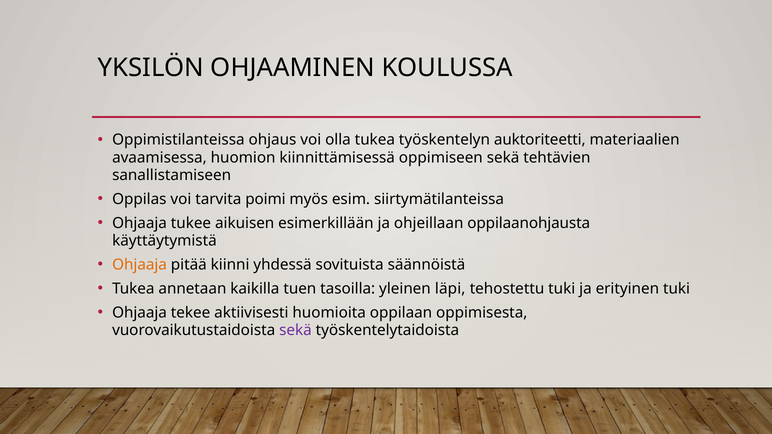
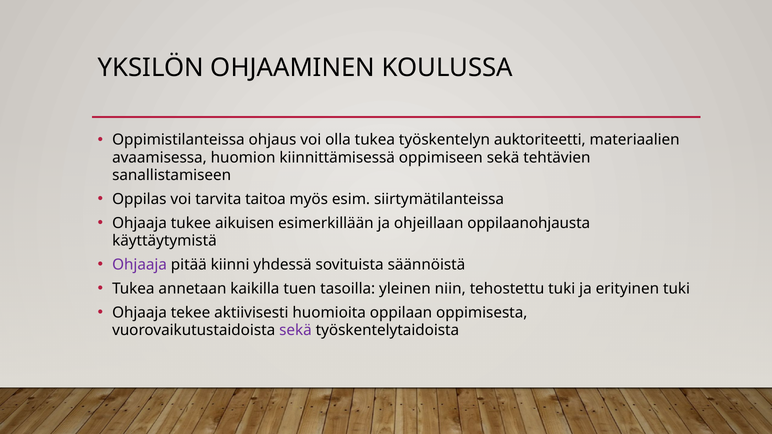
poimi: poimi -> taitoa
Ohjaaja at (140, 265) colour: orange -> purple
läpi: läpi -> niin
